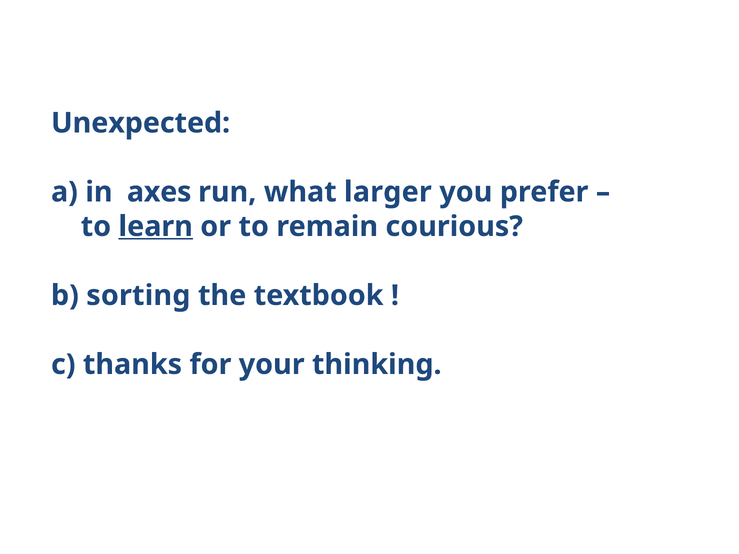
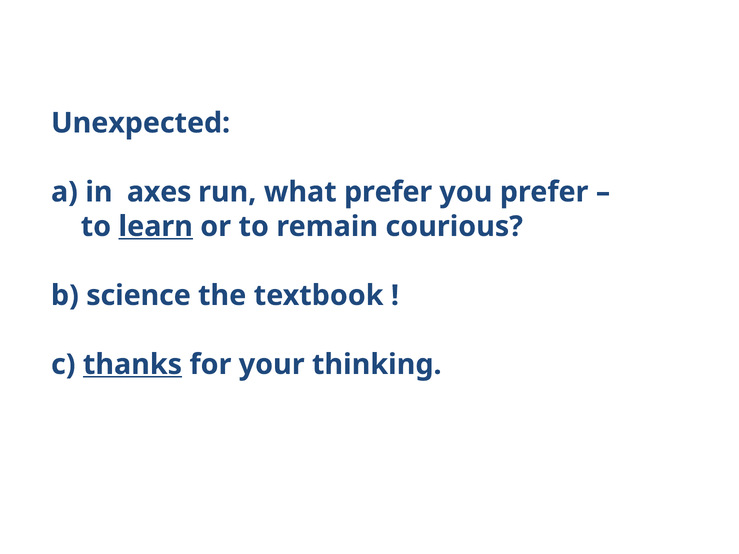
what larger: larger -> prefer
sorting: sorting -> science
thanks underline: none -> present
